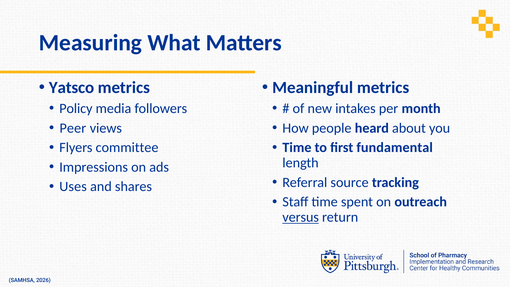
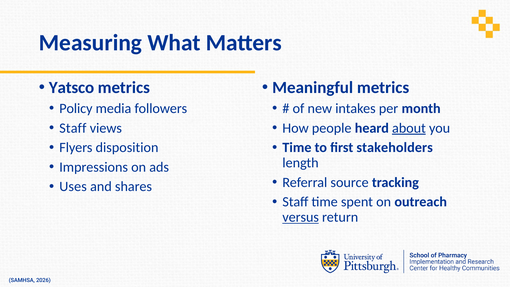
Peer at (73, 128): Peer -> Staff
about underline: none -> present
committee: committee -> disposition
fundamental: fundamental -> stakeholders
